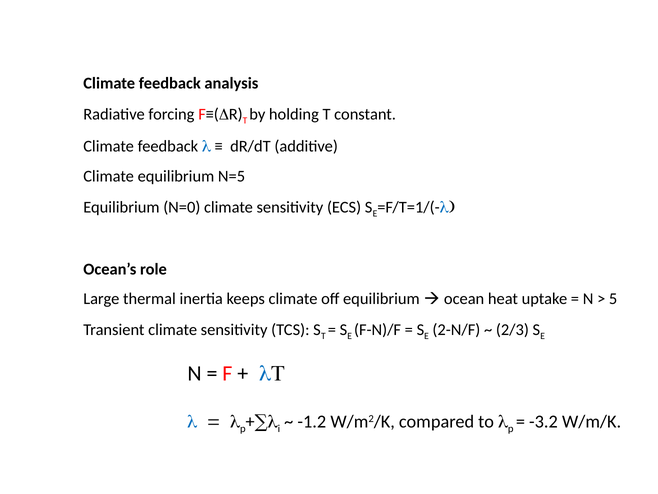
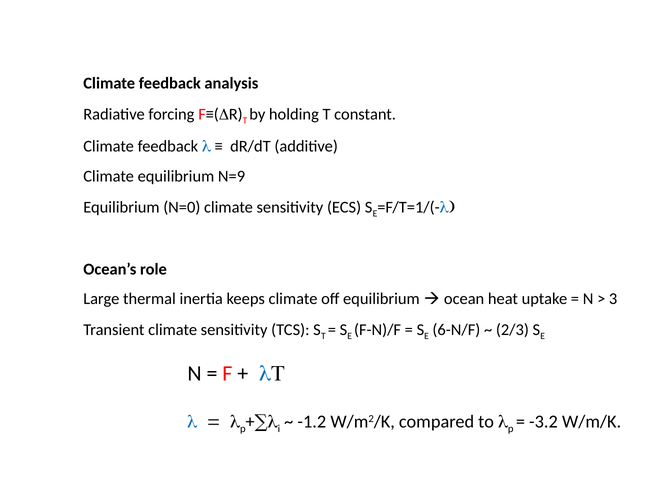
N=5: N=5 -> N=9
5: 5 -> 3
2-N/F: 2-N/F -> 6-N/F
